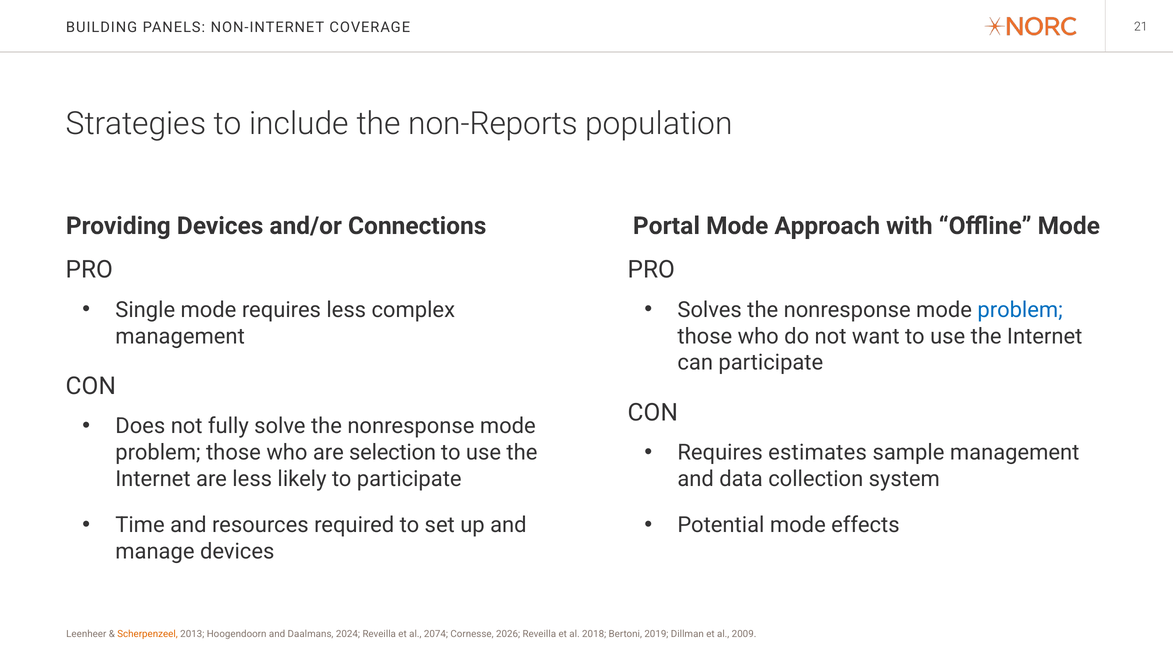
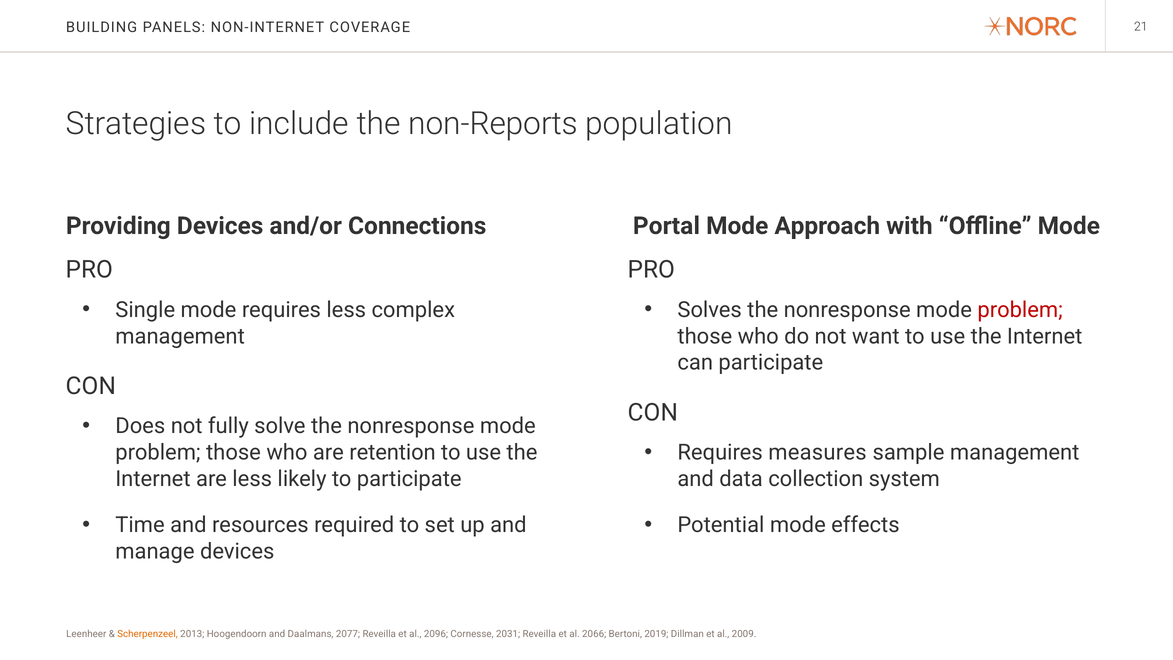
problem at (1020, 310) colour: blue -> red
estimates: estimates -> measures
selection: selection -> retention
2024: 2024 -> 2077
2074: 2074 -> 2096
2026: 2026 -> 2031
2018: 2018 -> 2066
